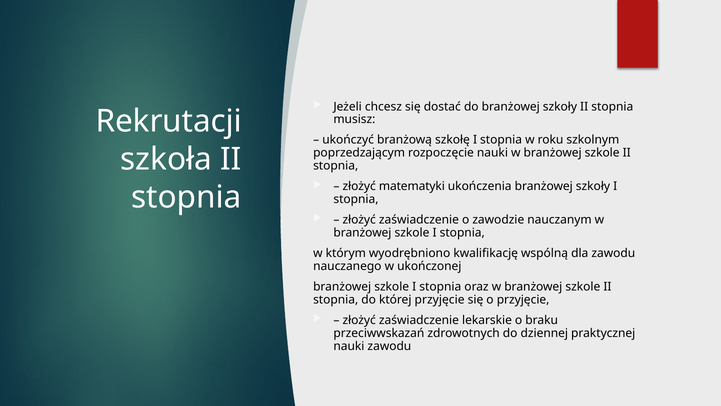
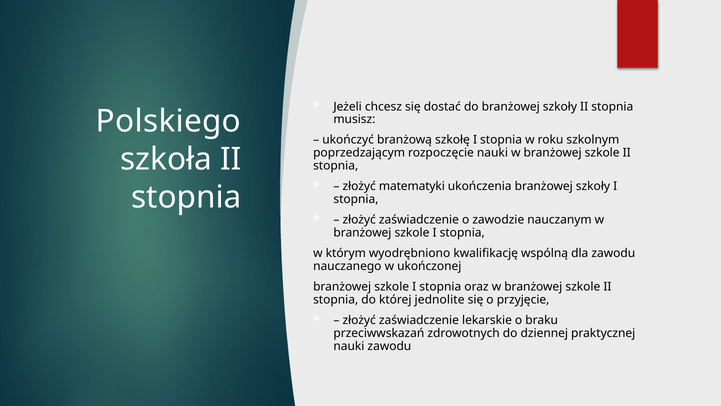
Rekrutacji: Rekrutacji -> Polskiego
której przyjęcie: przyjęcie -> jednolite
